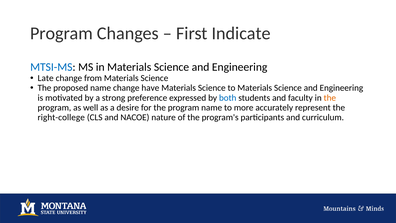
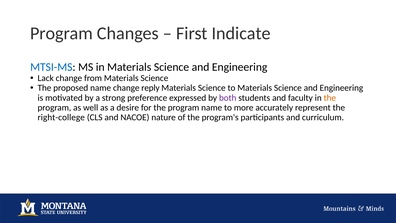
Late: Late -> Lack
have: have -> reply
both colour: blue -> purple
